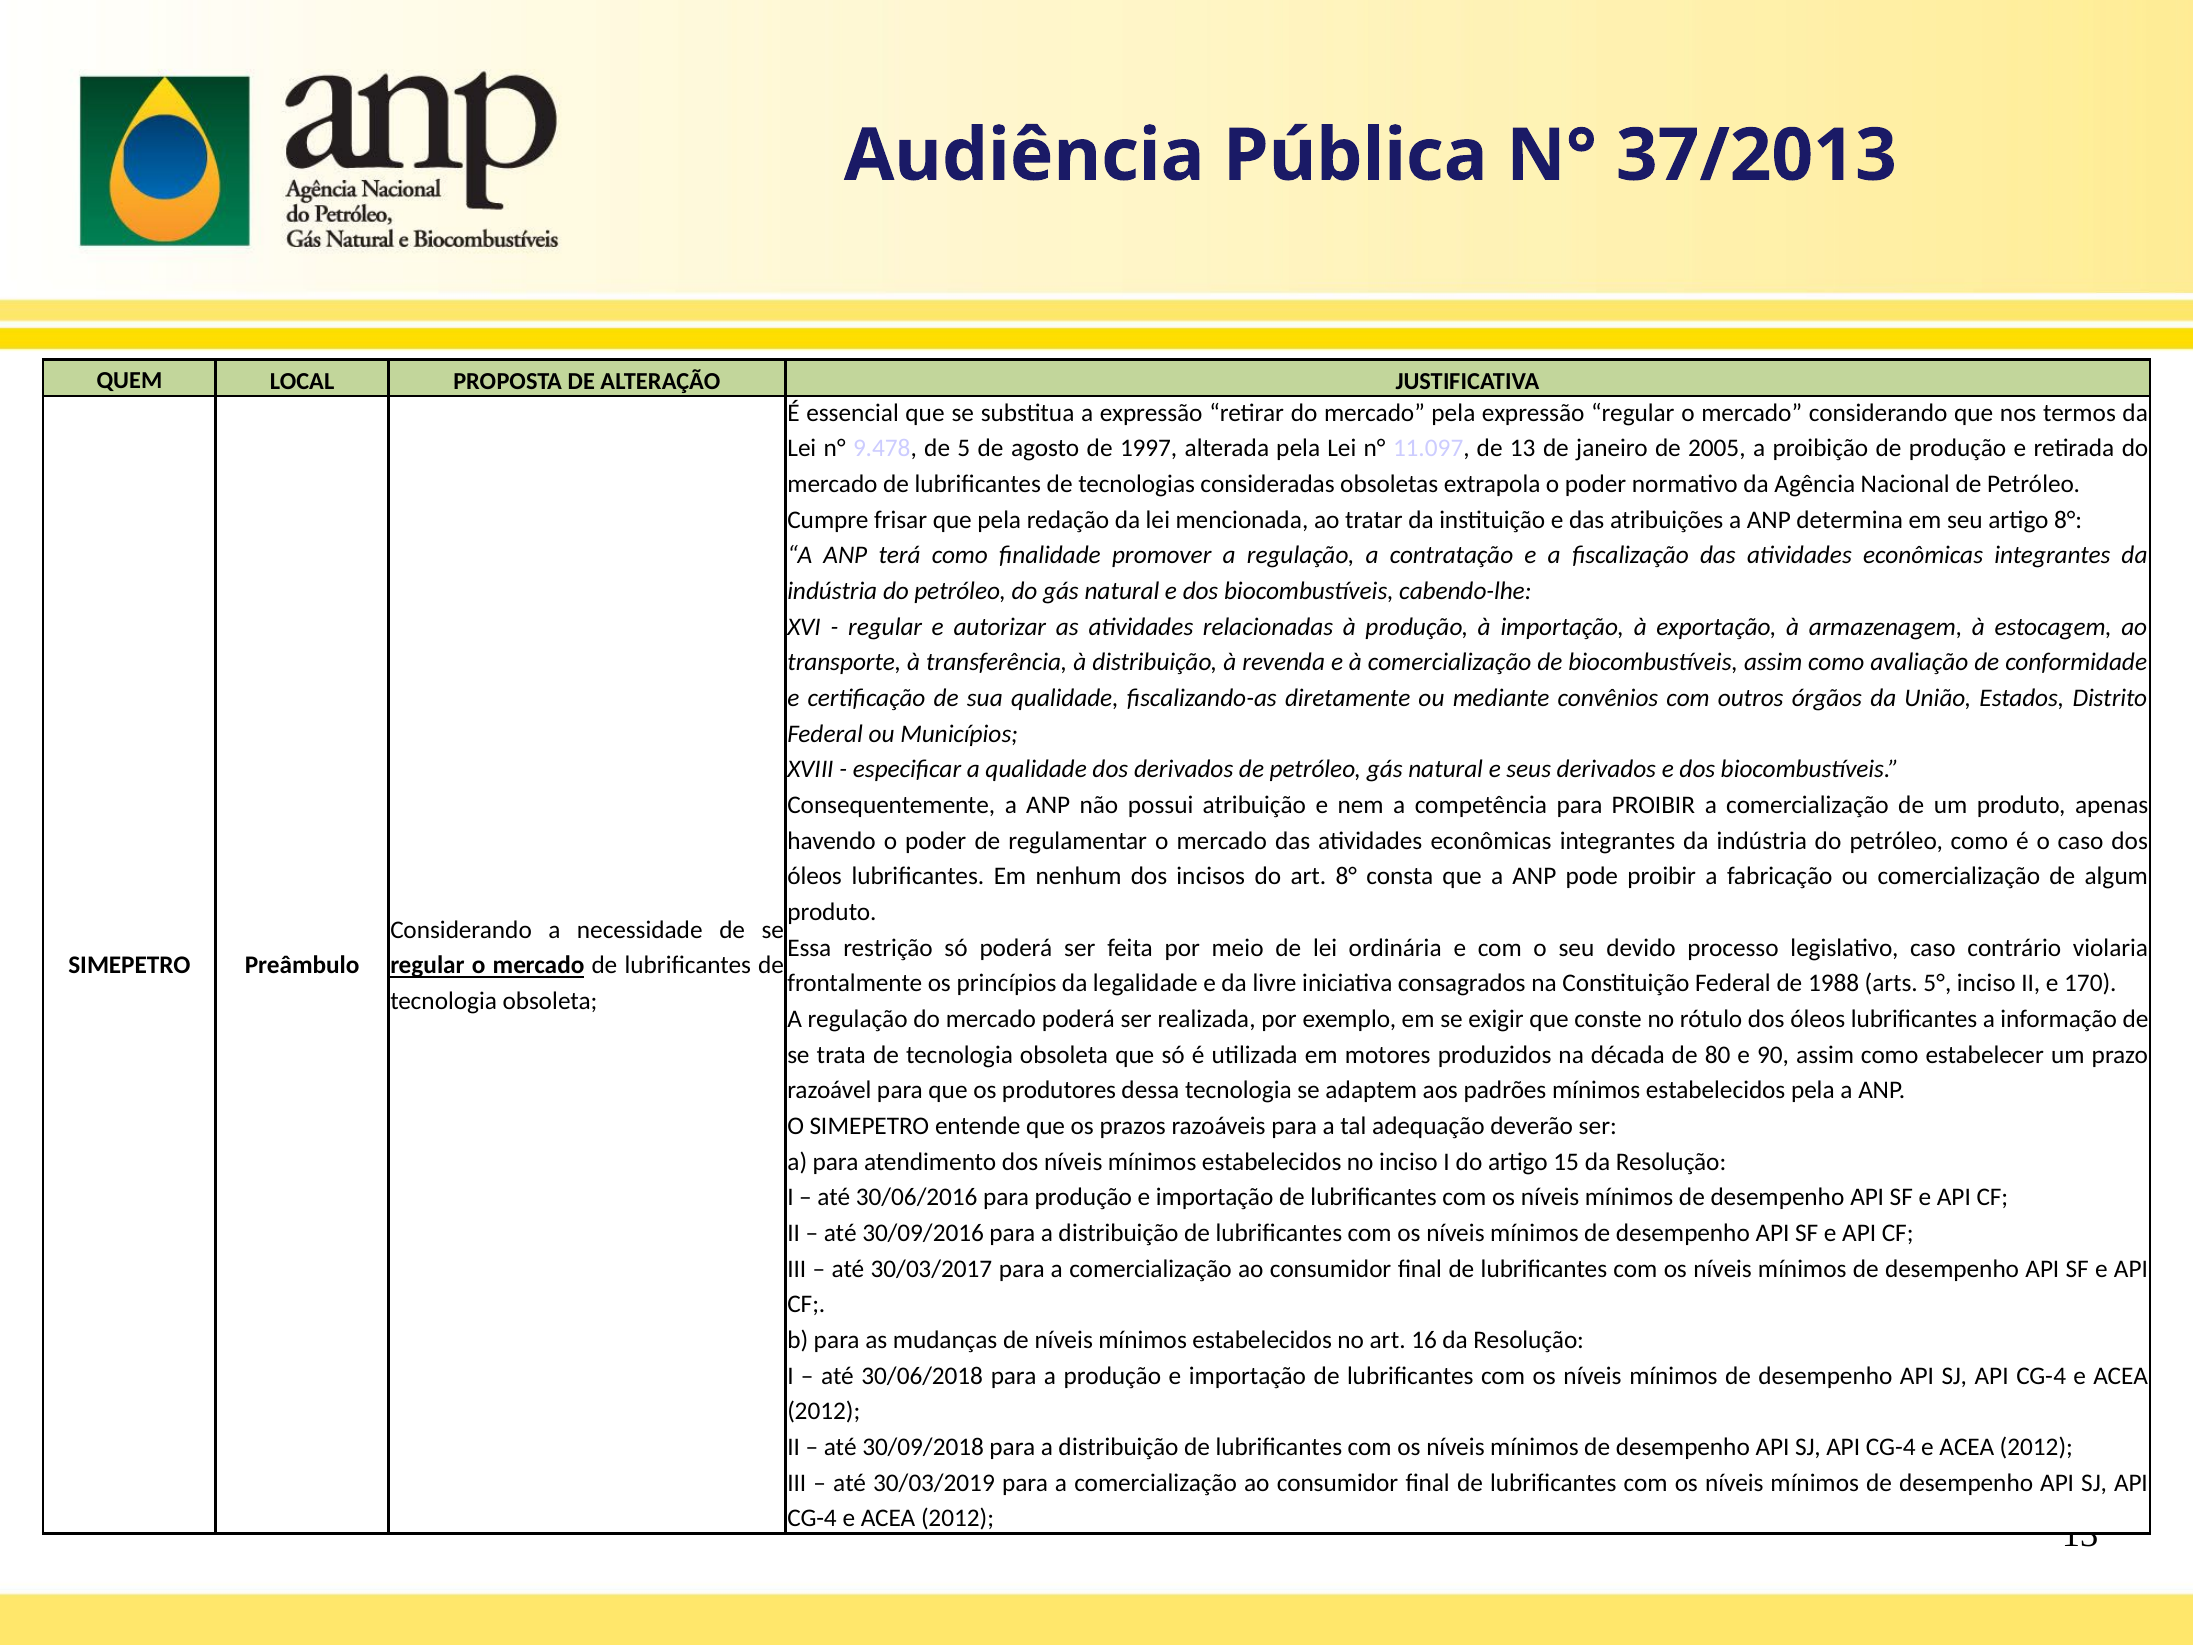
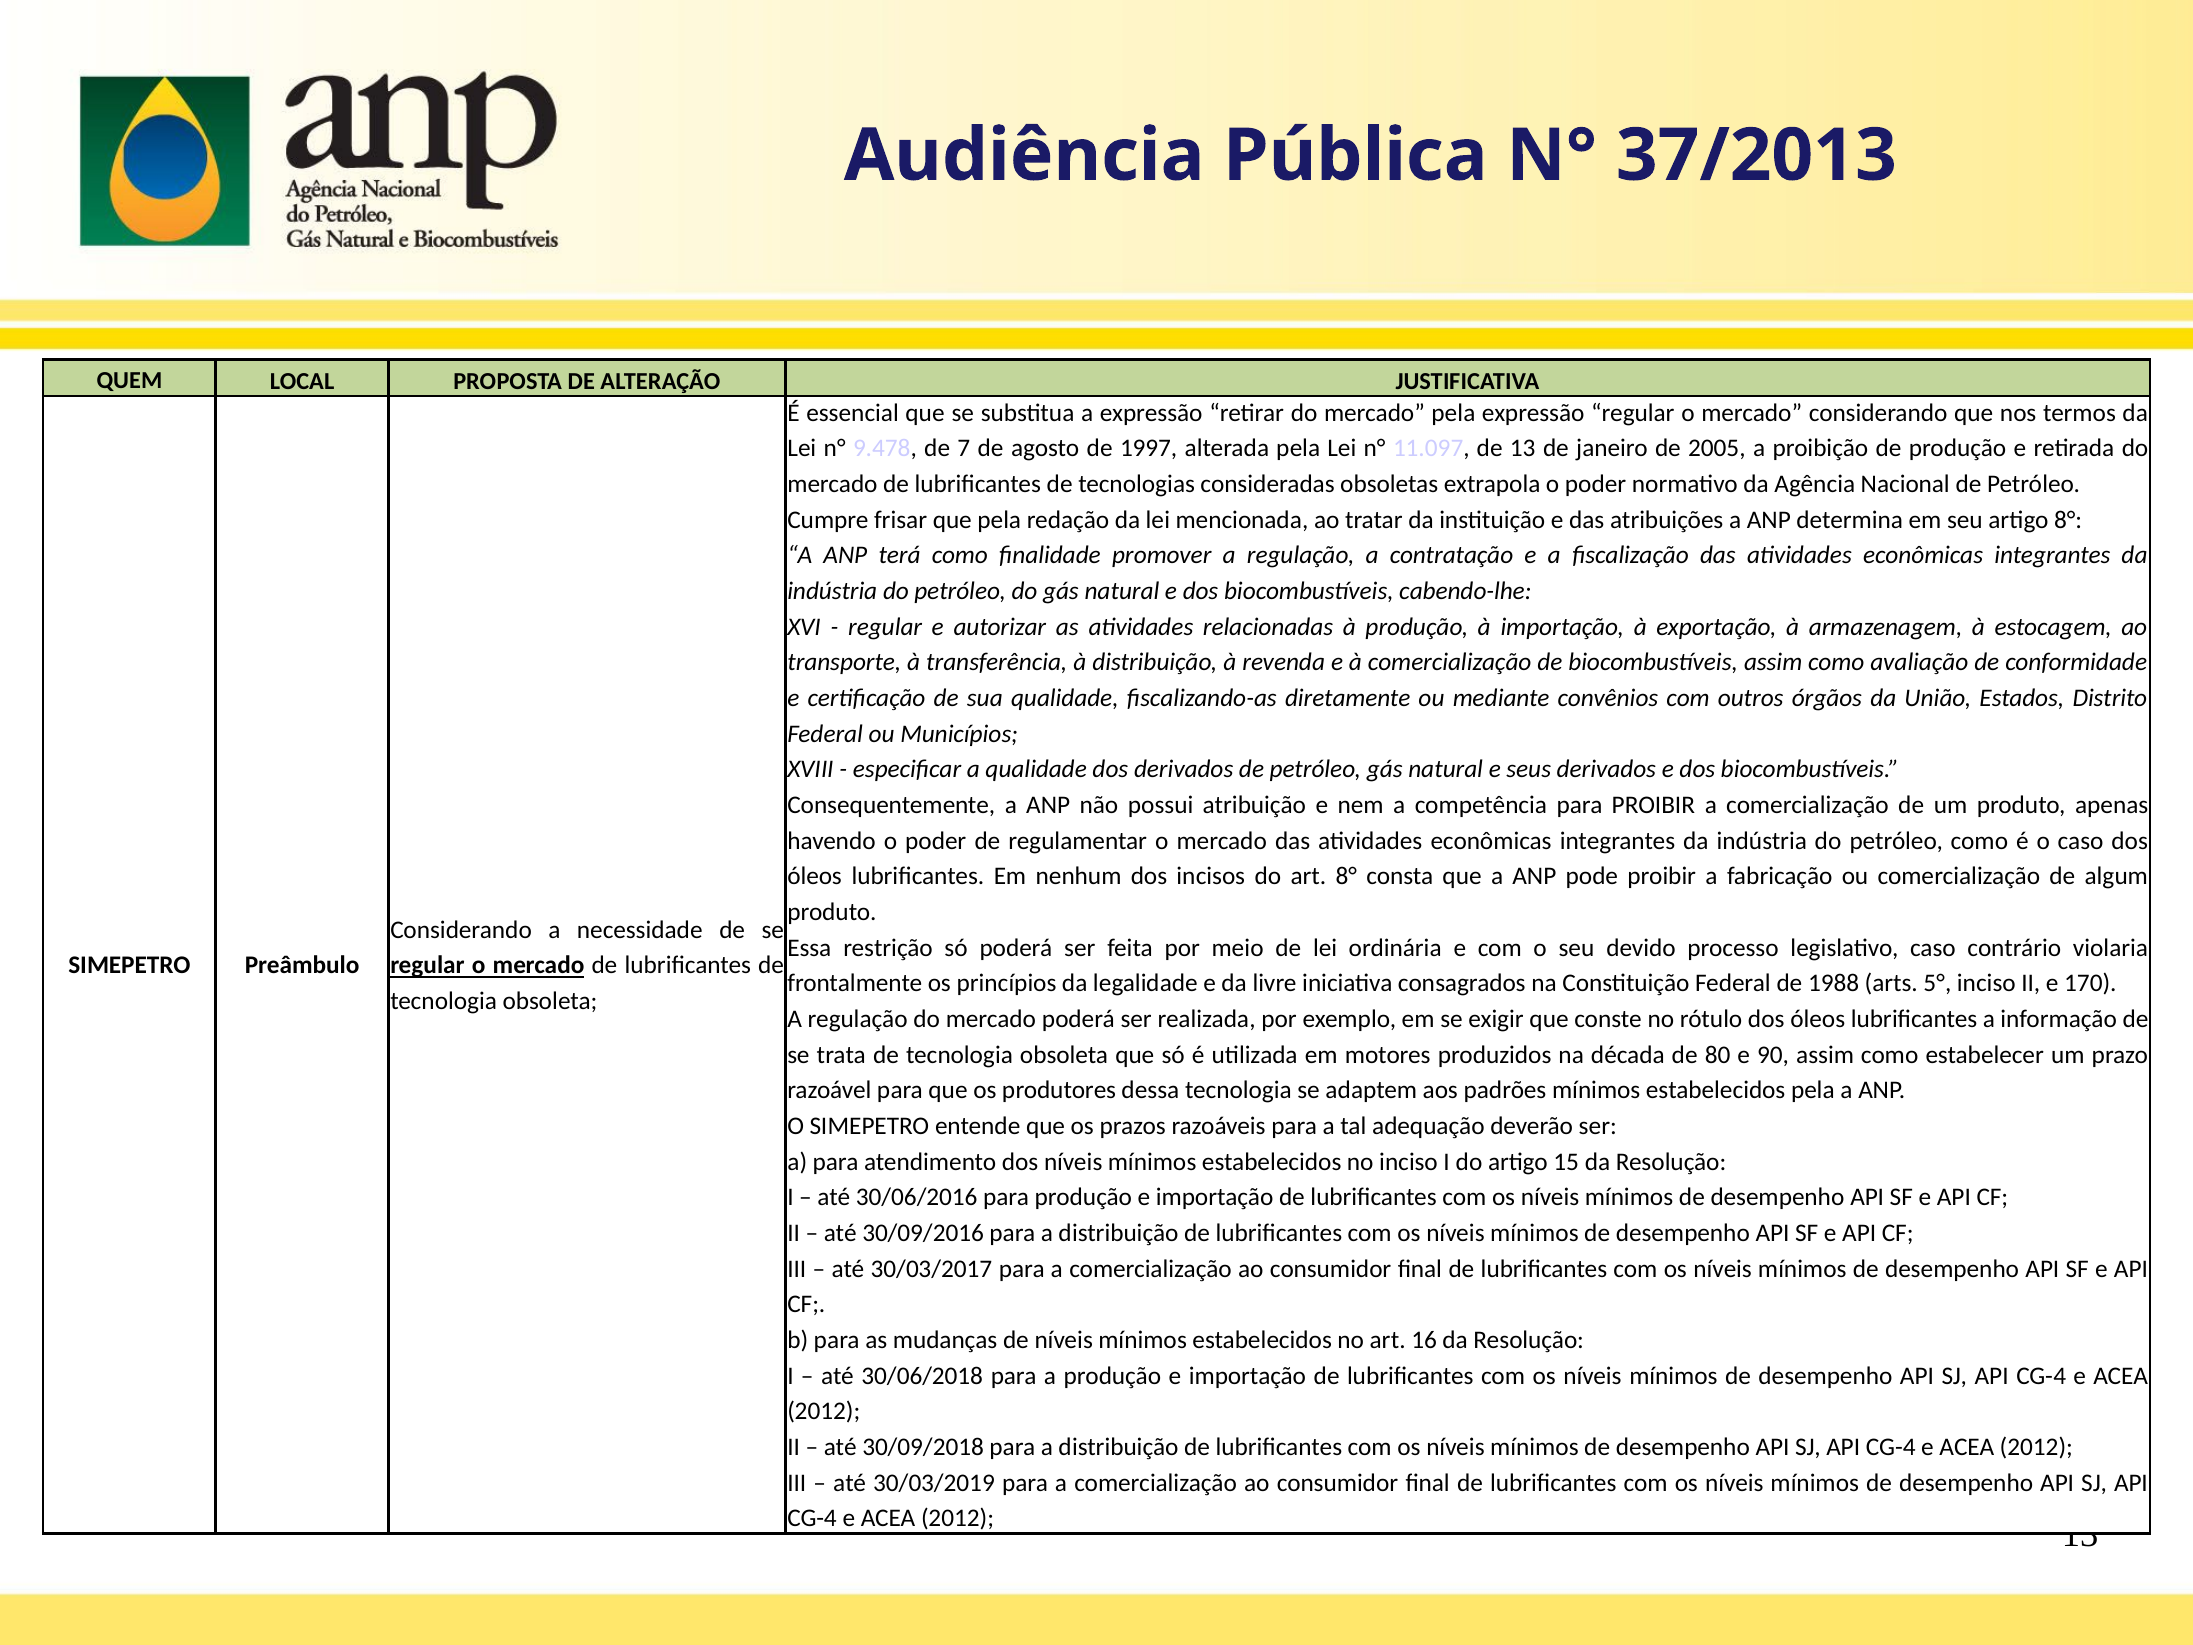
5: 5 -> 7
